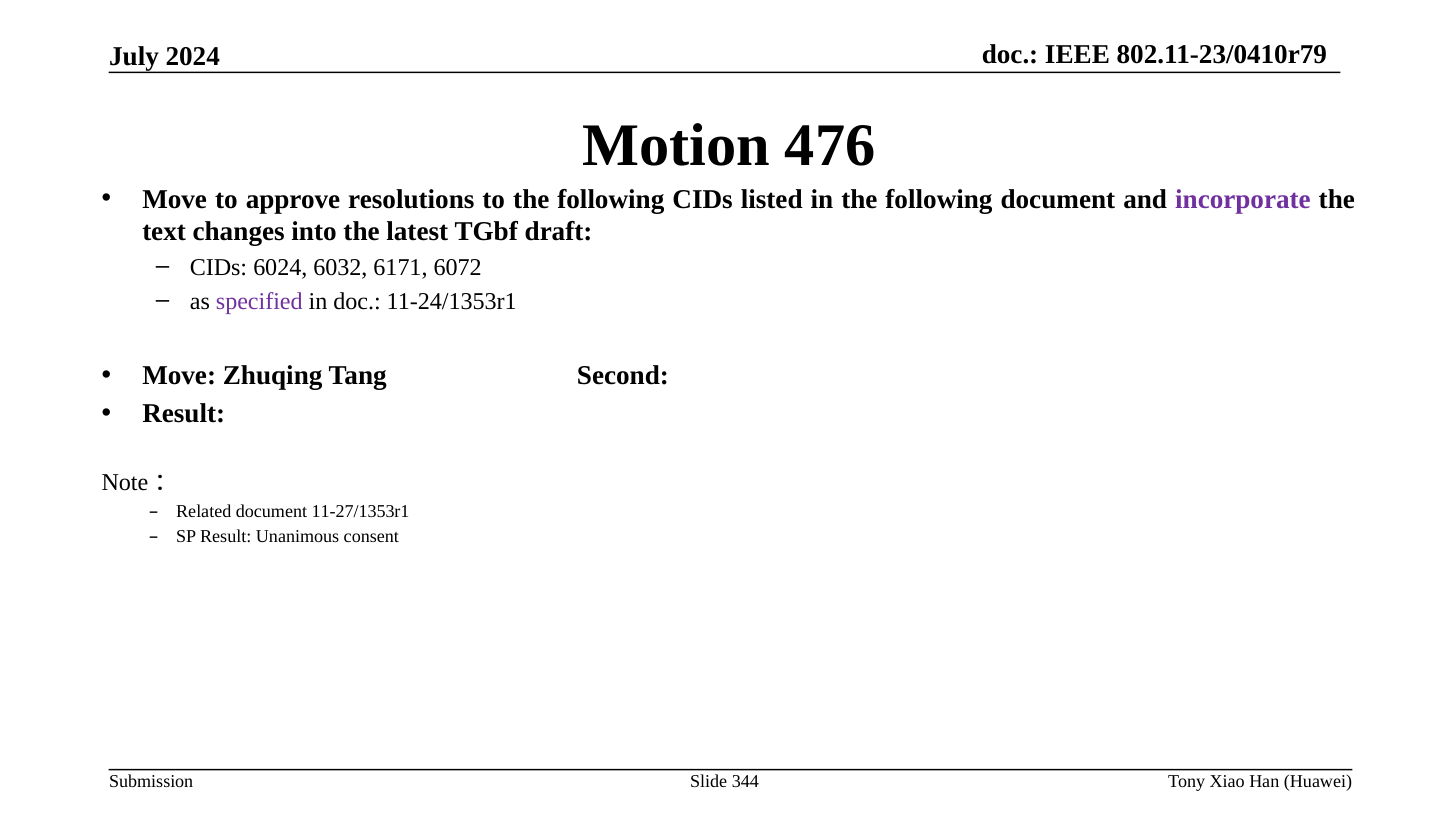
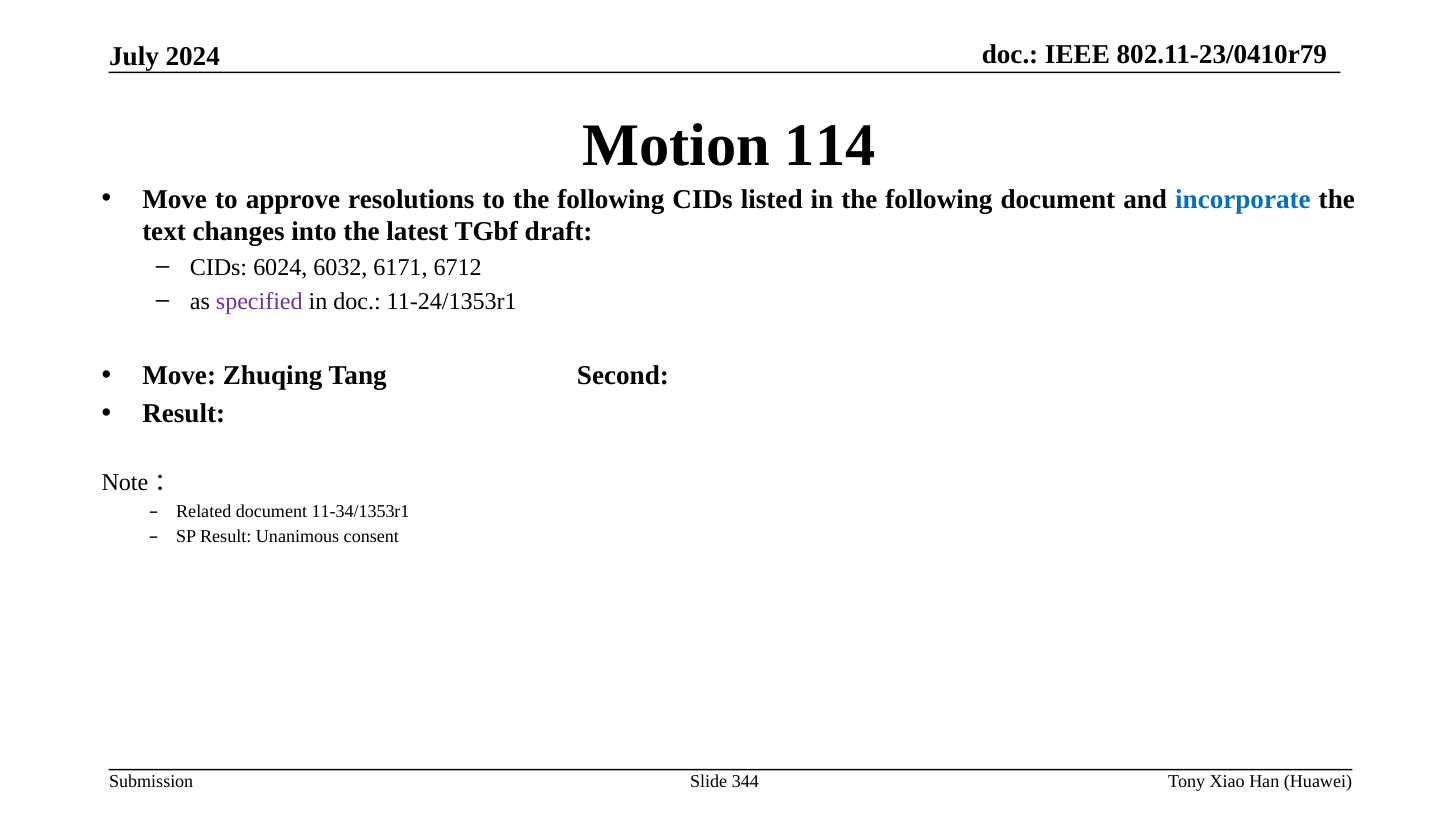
476: 476 -> 114
incorporate colour: purple -> blue
6072: 6072 -> 6712
11-27/1353r1: 11-27/1353r1 -> 11-34/1353r1
